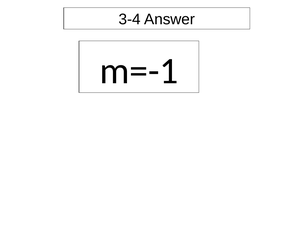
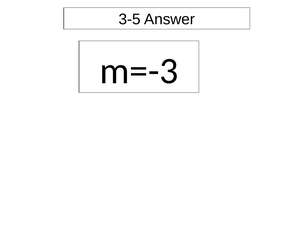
3-4: 3-4 -> 3-5
m=-1: m=-1 -> m=-3
